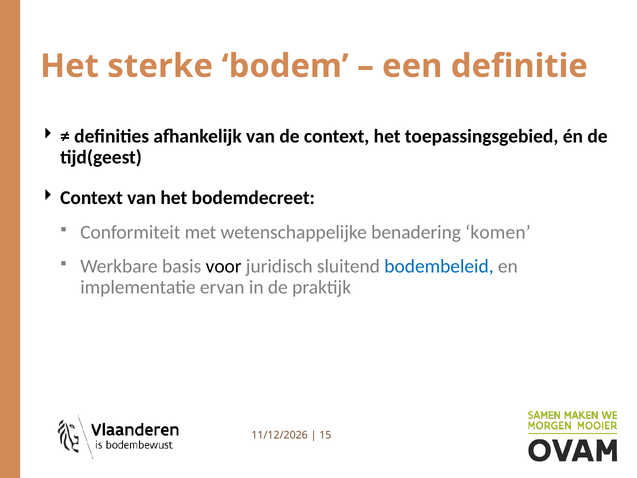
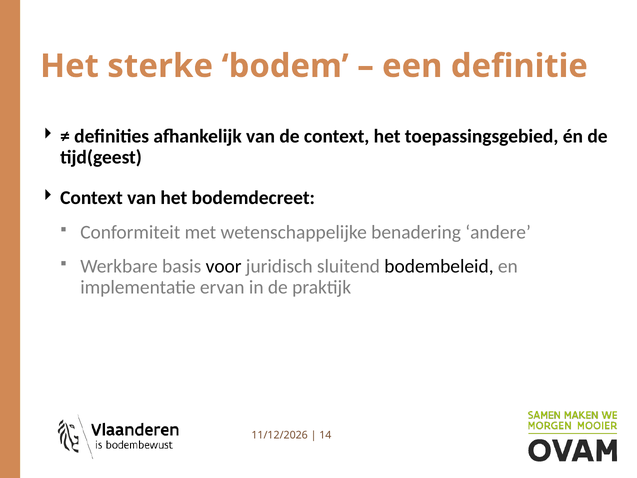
komen: komen -> andere
bodembeleid colour: blue -> black
15: 15 -> 14
